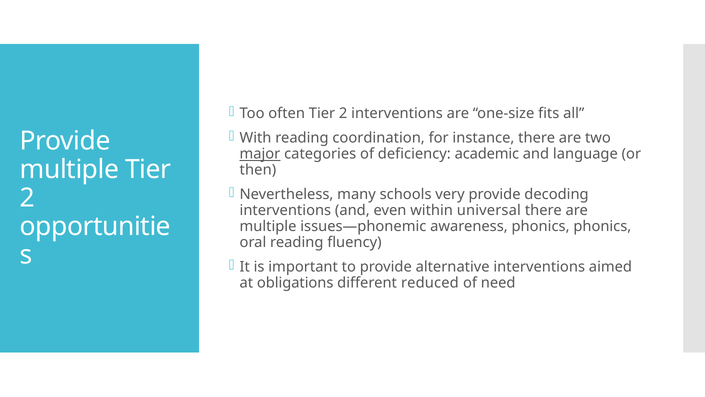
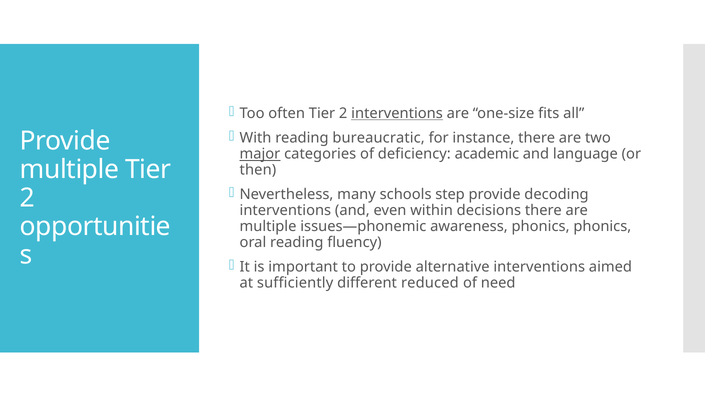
interventions at (397, 113) underline: none -> present
coordination: coordination -> bureaucratic
very: very -> step
universal: universal -> decisions
obligations: obligations -> sufficiently
